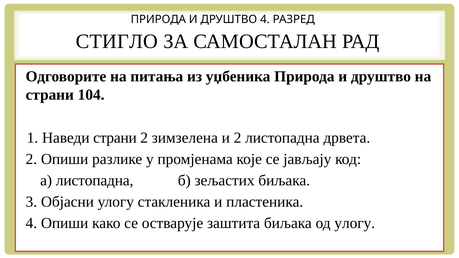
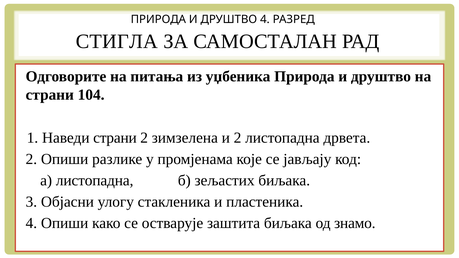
СТИГЛО: СТИГЛО -> СТИГЛА
од улогу: улогу -> знамо
